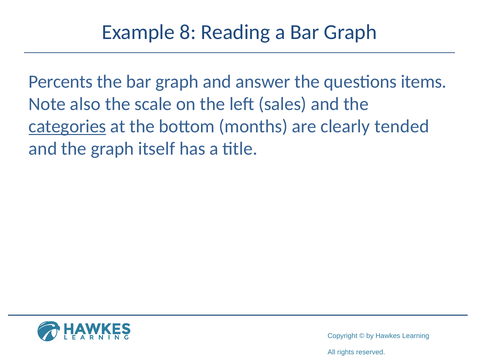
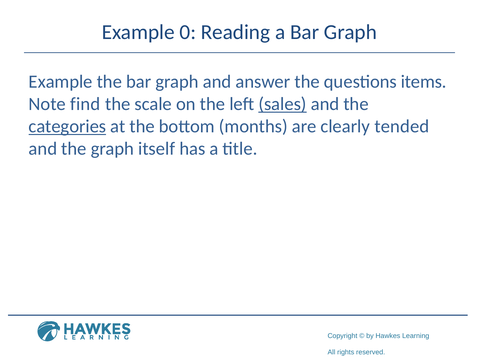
8: 8 -> 0
Percents at (61, 82): Percents -> Example
also: also -> find
sales underline: none -> present
